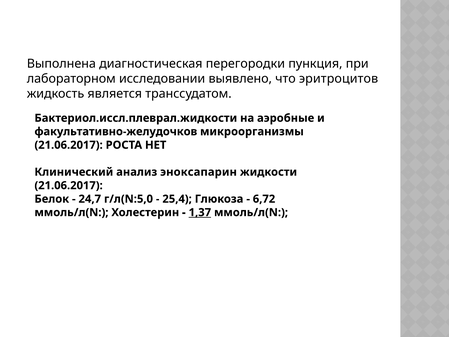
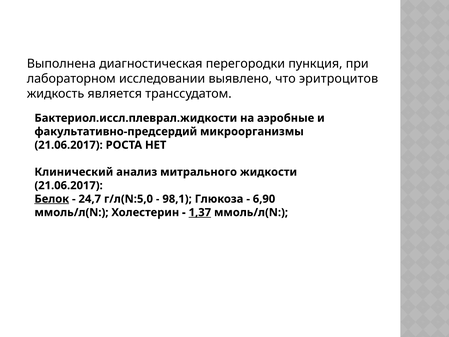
факультативно-желудочков: факультативно-желудочков -> факультативно-предсердий
эноксапарин: эноксапарин -> митрального
Белок underline: none -> present
25,4: 25,4 -> 98,1
6,72: 6,72 -> 6,90
